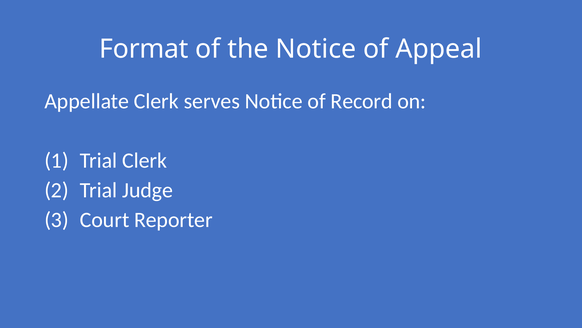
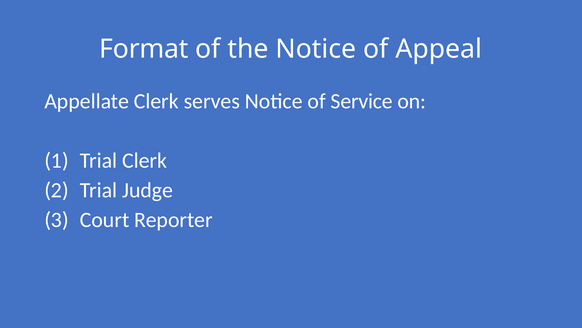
Record: Record -> Service
